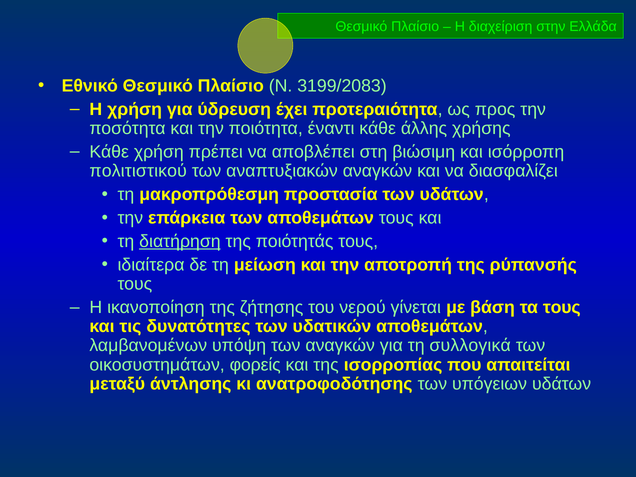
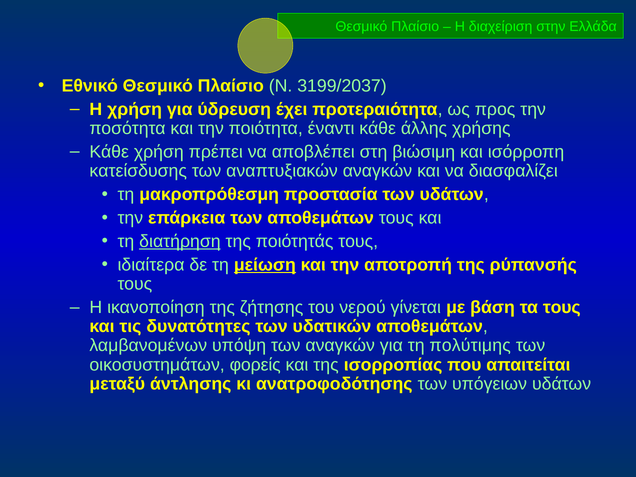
3199/2083: 3199/2083 -> 3199/2037
πολιτιστικού: πολιτιστικού -> κατείσδυσης
μείωση underline: none -> present
συλλογικά: συλλογικά -> πολύτιμης
